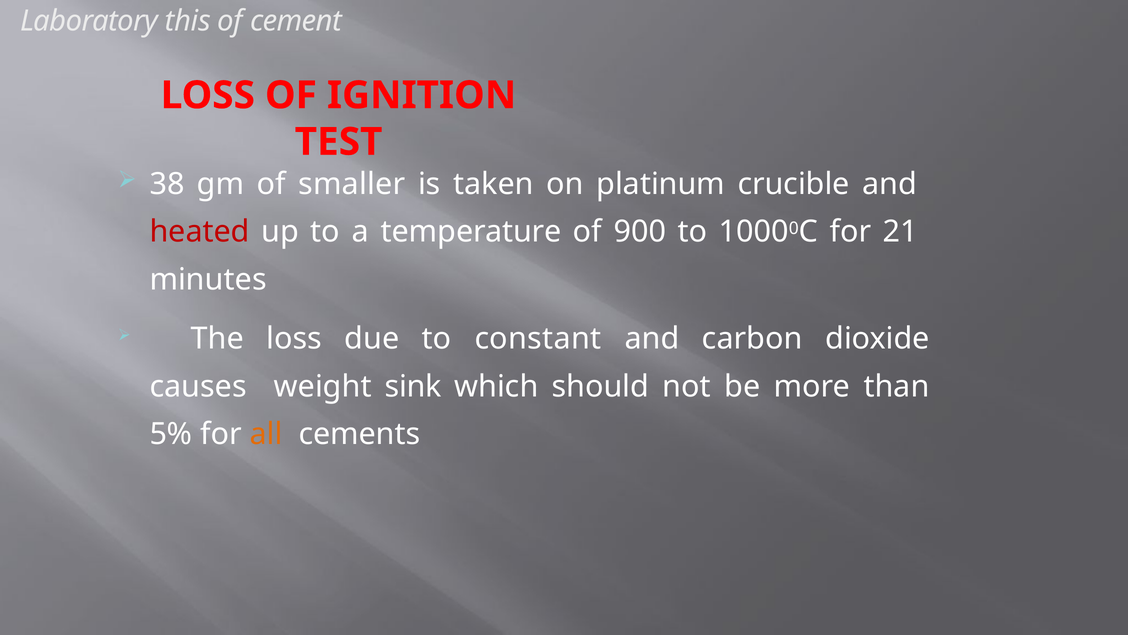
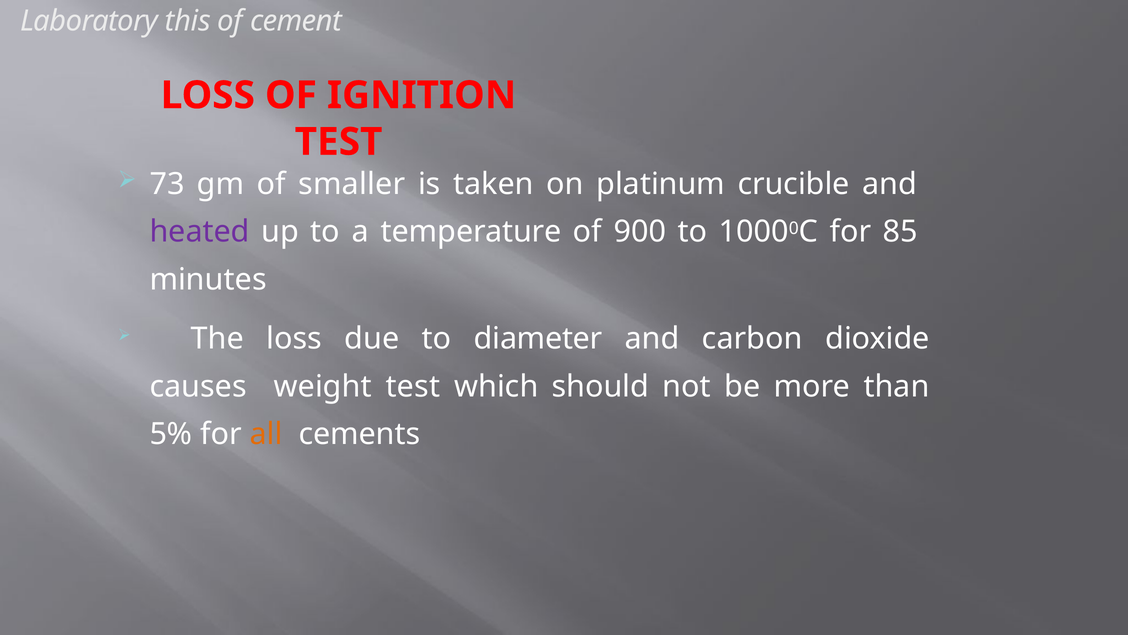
38: 38 -> 73
heated colour: red -> purple
21: 21 -> 85
constant: constant -> diameter
weight sink: sink -> test
